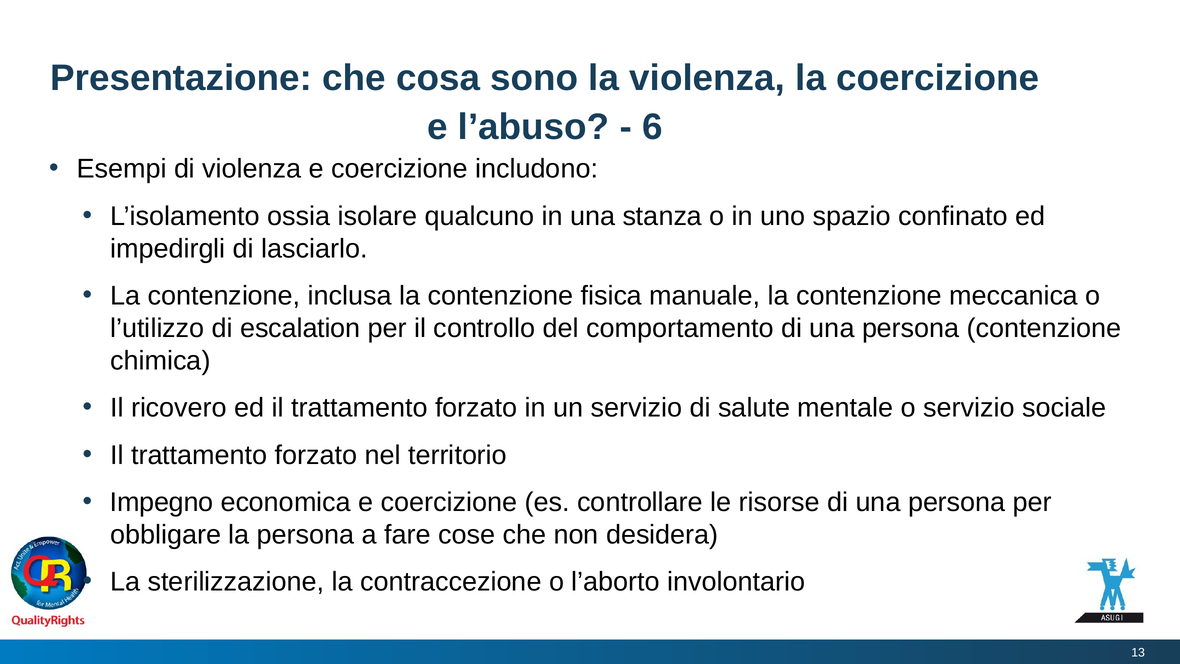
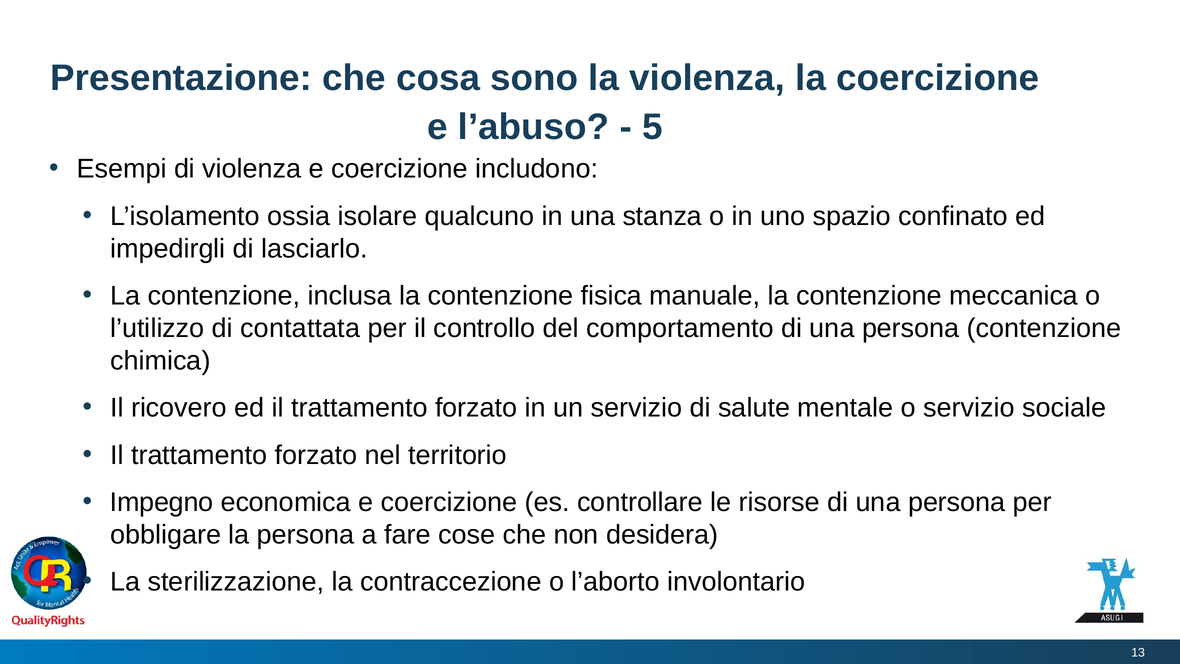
6: 6 -> 5
escalation: escalation -> contattata
